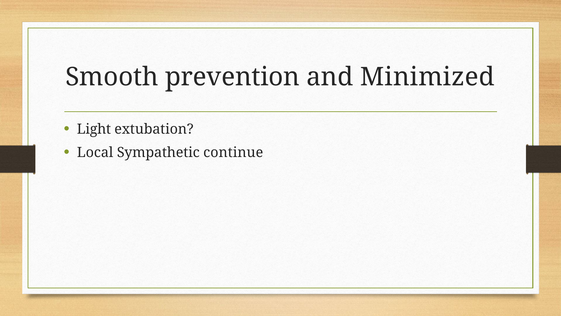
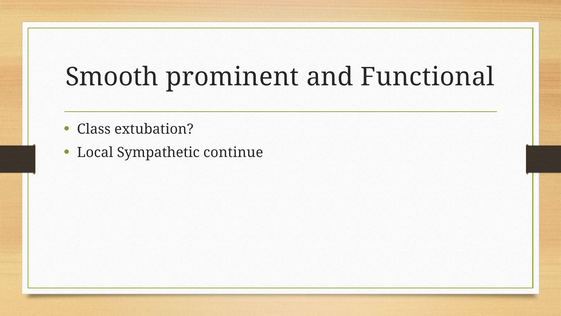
prevention: prevention -> prominent
Minimized: Minimized -> Functional
Light: Light -> Class
